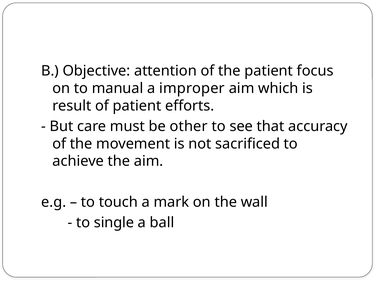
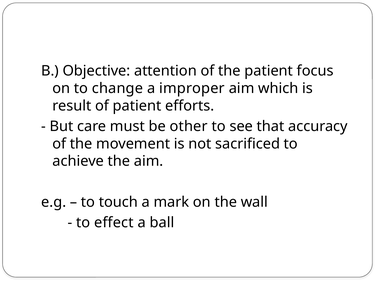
manual: manual -> change
single: single -> effect
